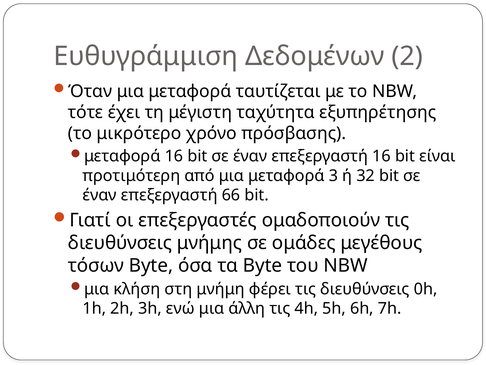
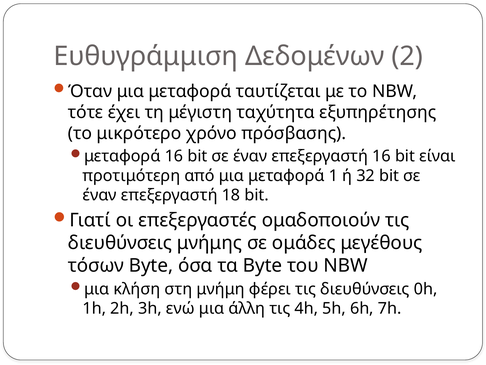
3: 3 -> 1
66: 66 -> 18
